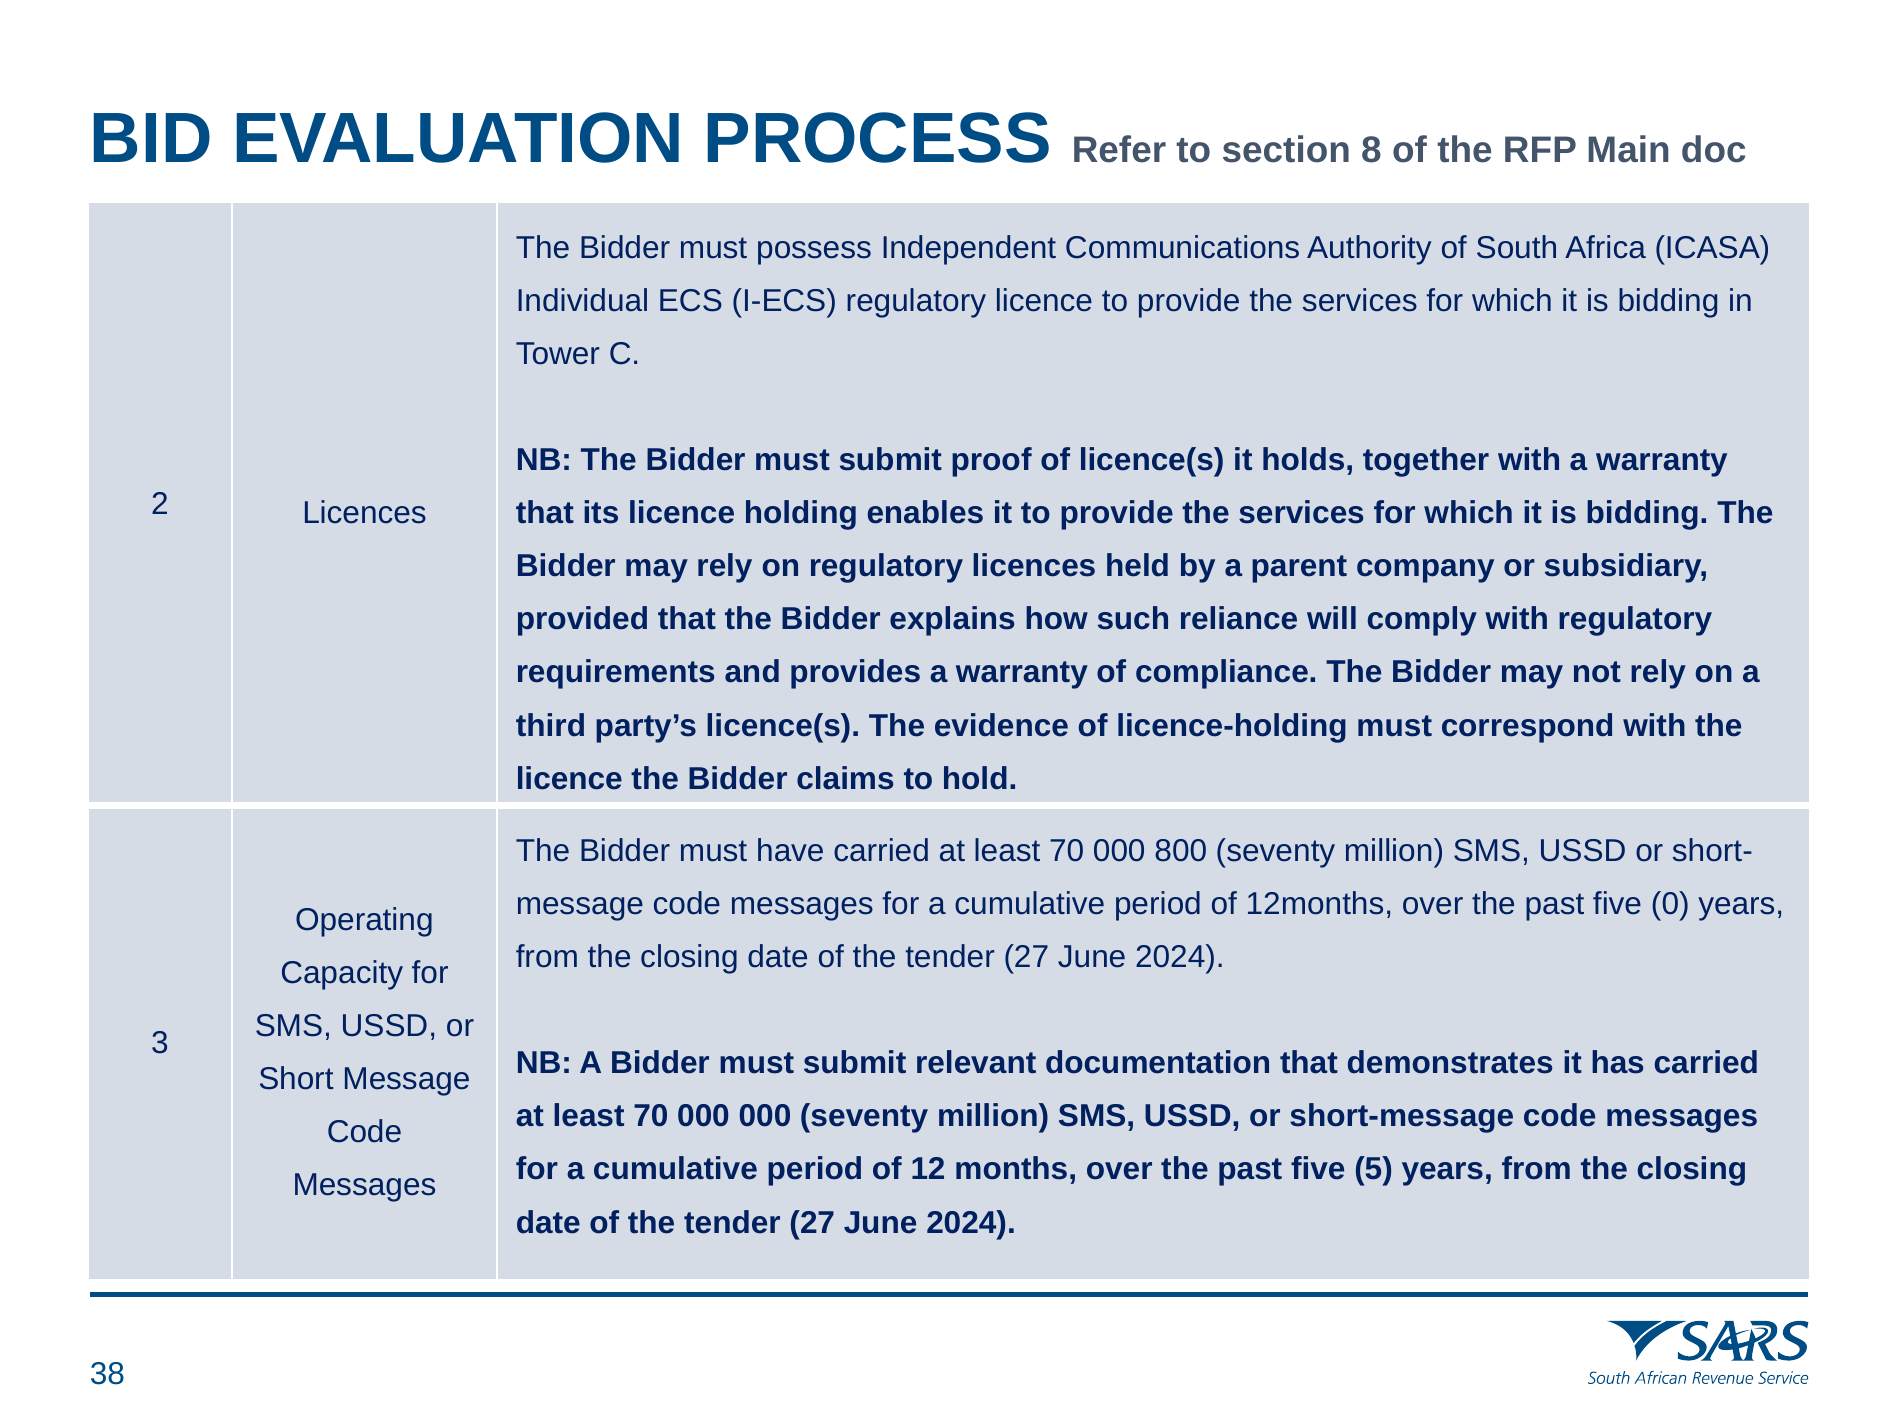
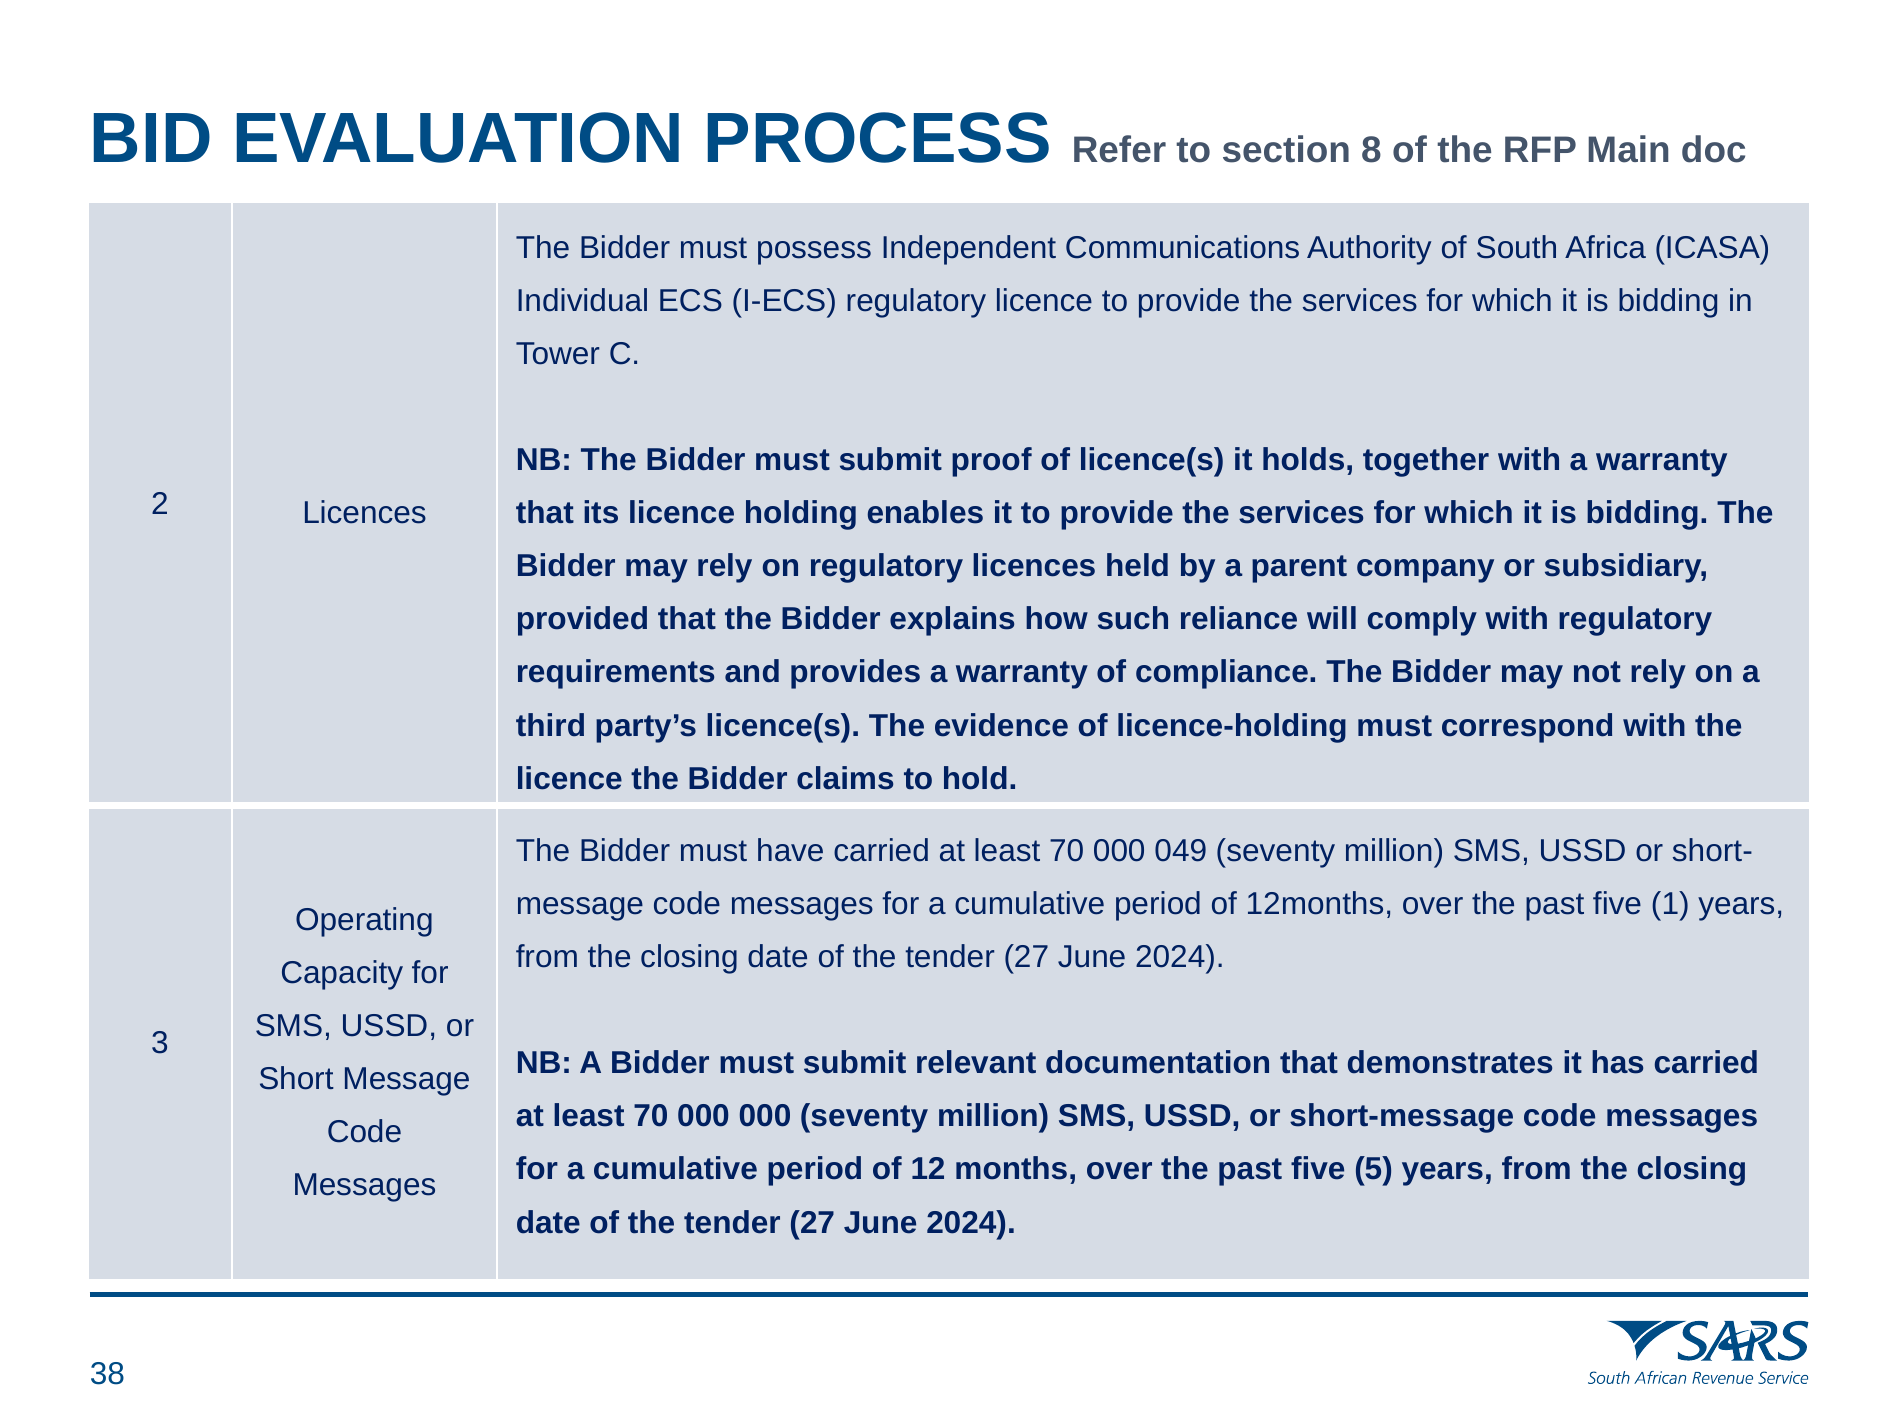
800: 800 -> 049
0: 0 -> 1
